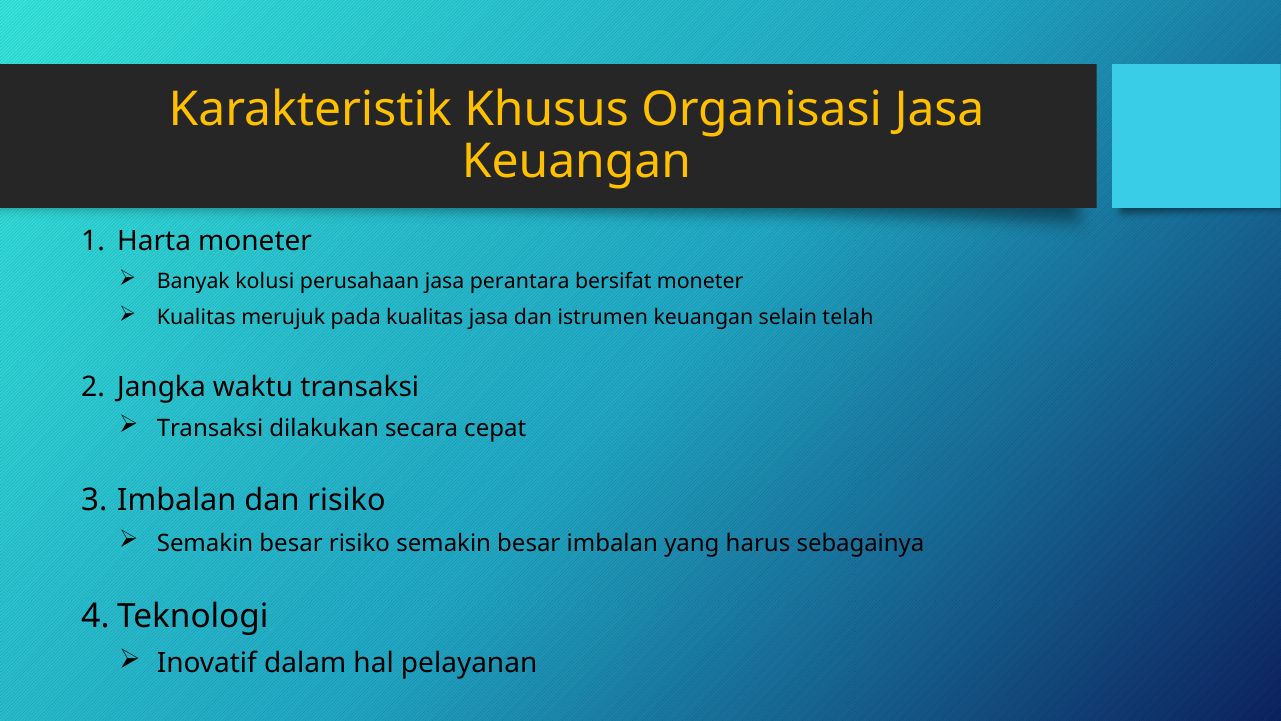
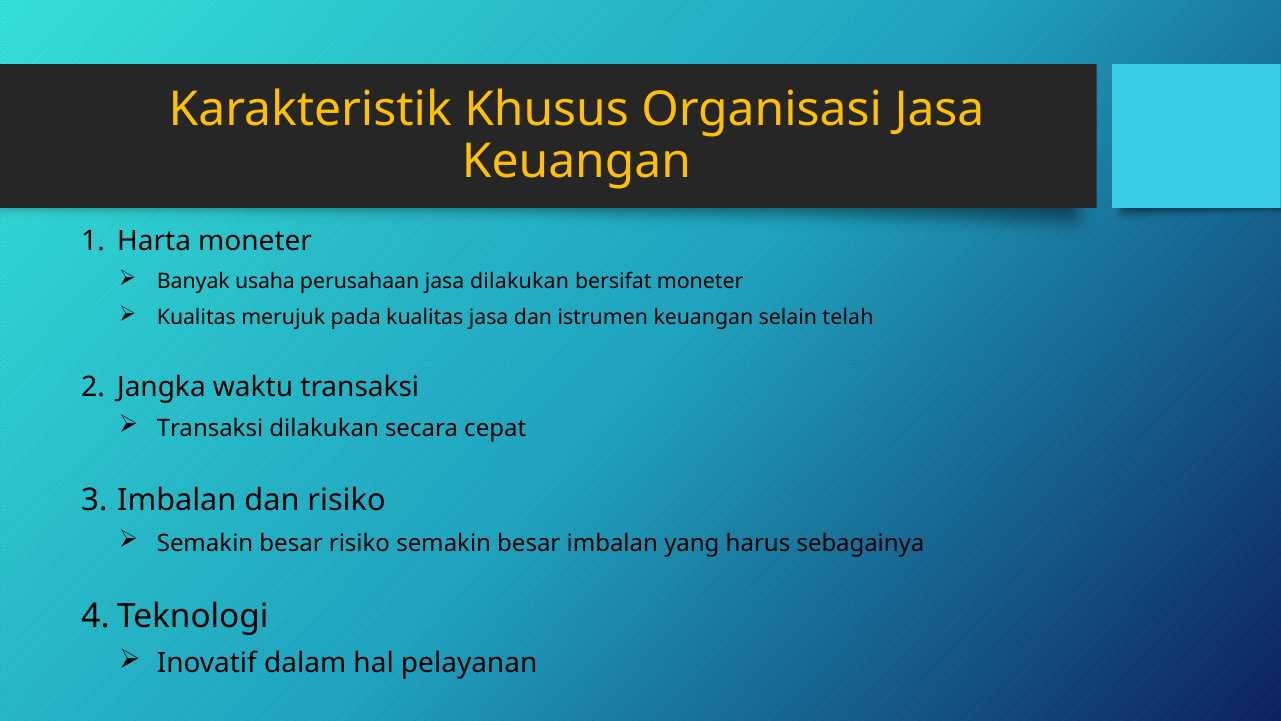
kolusi: kolusi -> usaha
jasa perantara: perantara -> dilakukan
